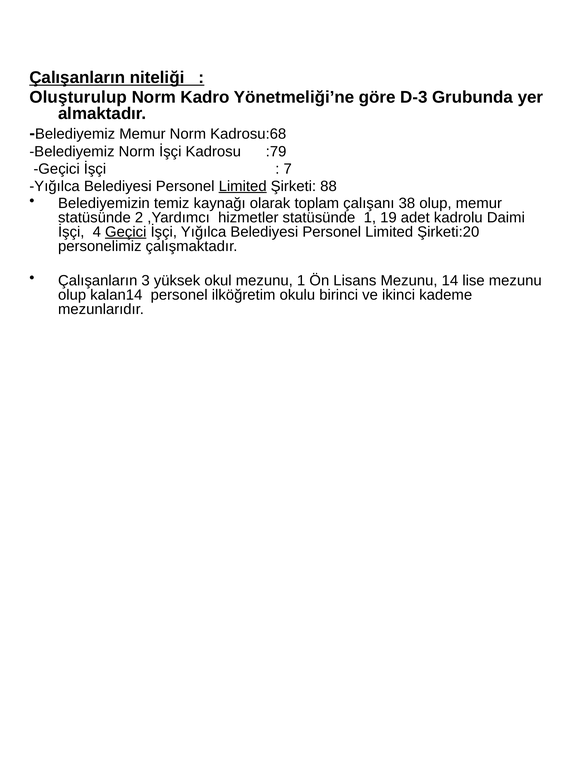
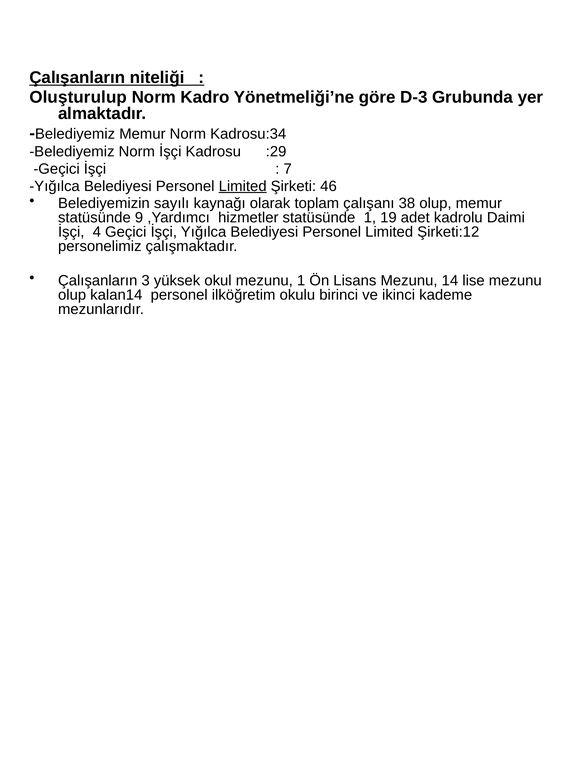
Kadrosu:68: Kadrosu:68 -> Kadrosu:34
:79: :79 -> :29
88: 88 -> 46
temiz: temiz -> sayılı
2: 2 -> 9
Geçici at (126, 232) underline: present -> none
Şirketi:20: Şirketi:20 -> Şirketi:12
